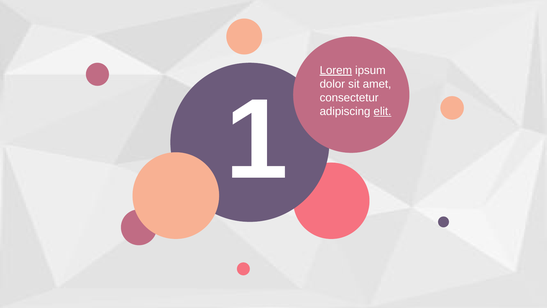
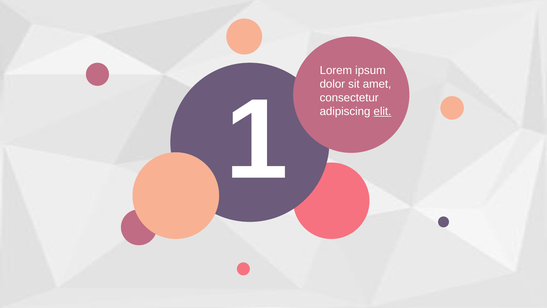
Lorem underline: present -> none
